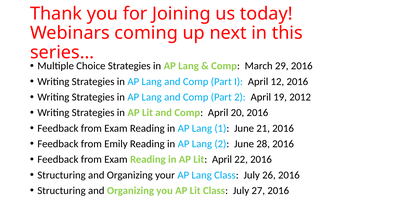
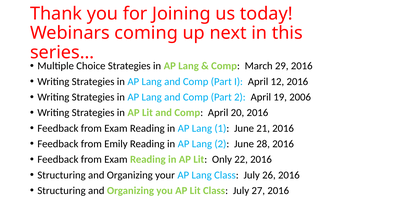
2012: 2012 -> 2006
Lit April: April -> Only
